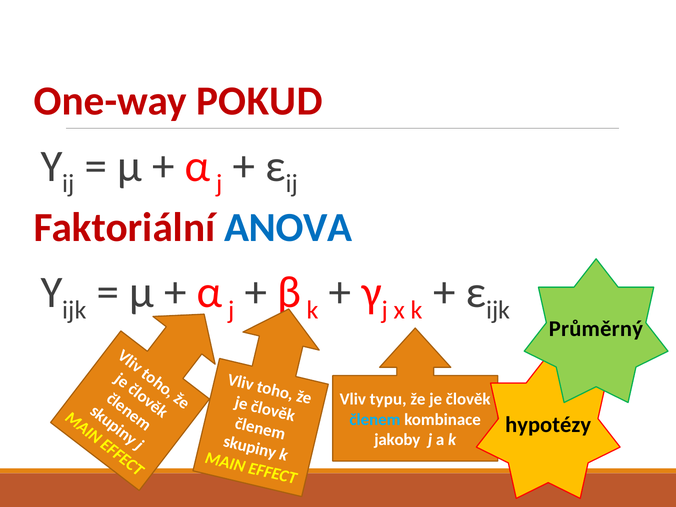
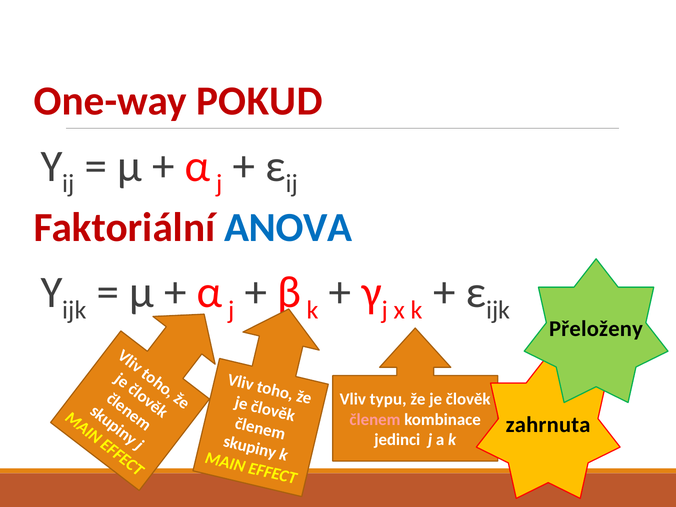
Průměrný: Průměrný -> Přeloženy
členem colour: light blue -> pink
hypotézy: hypotézy -> zahrnuta
jakoby: jakoby -> jedinci
